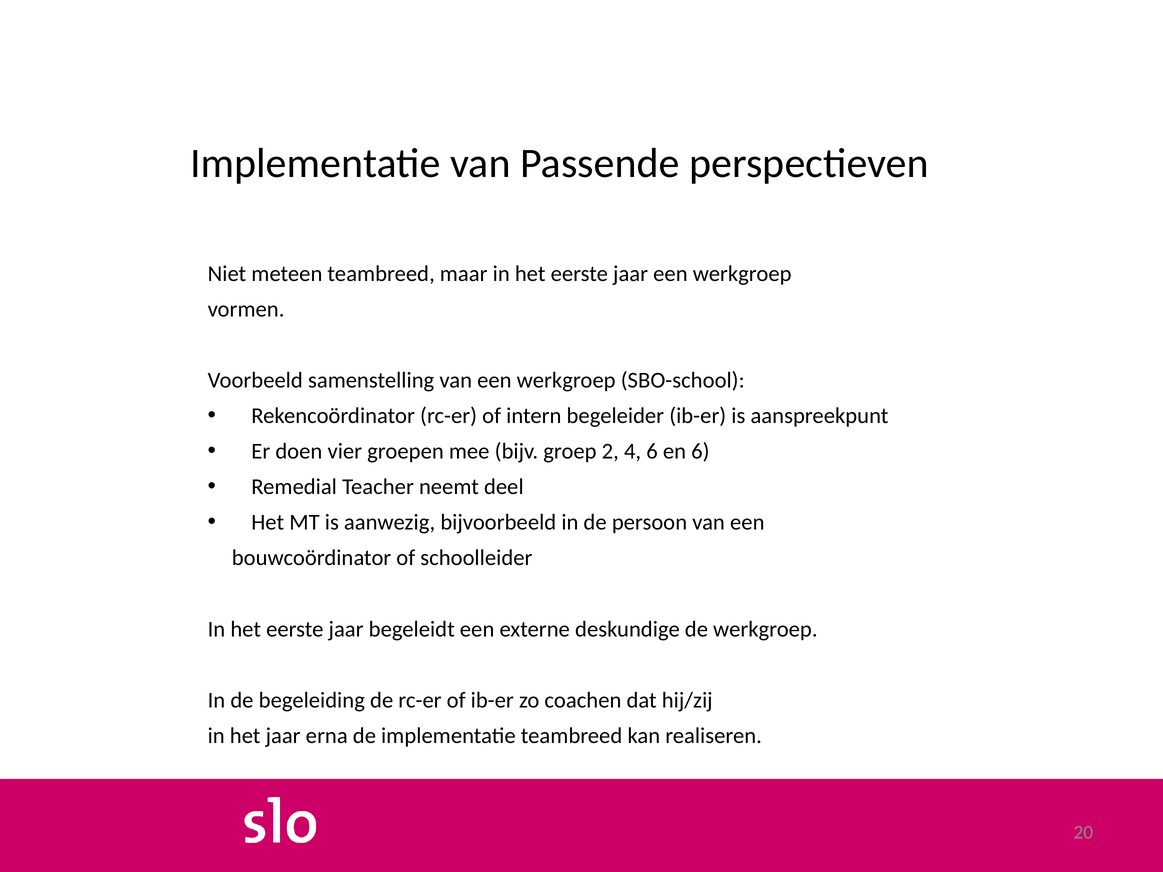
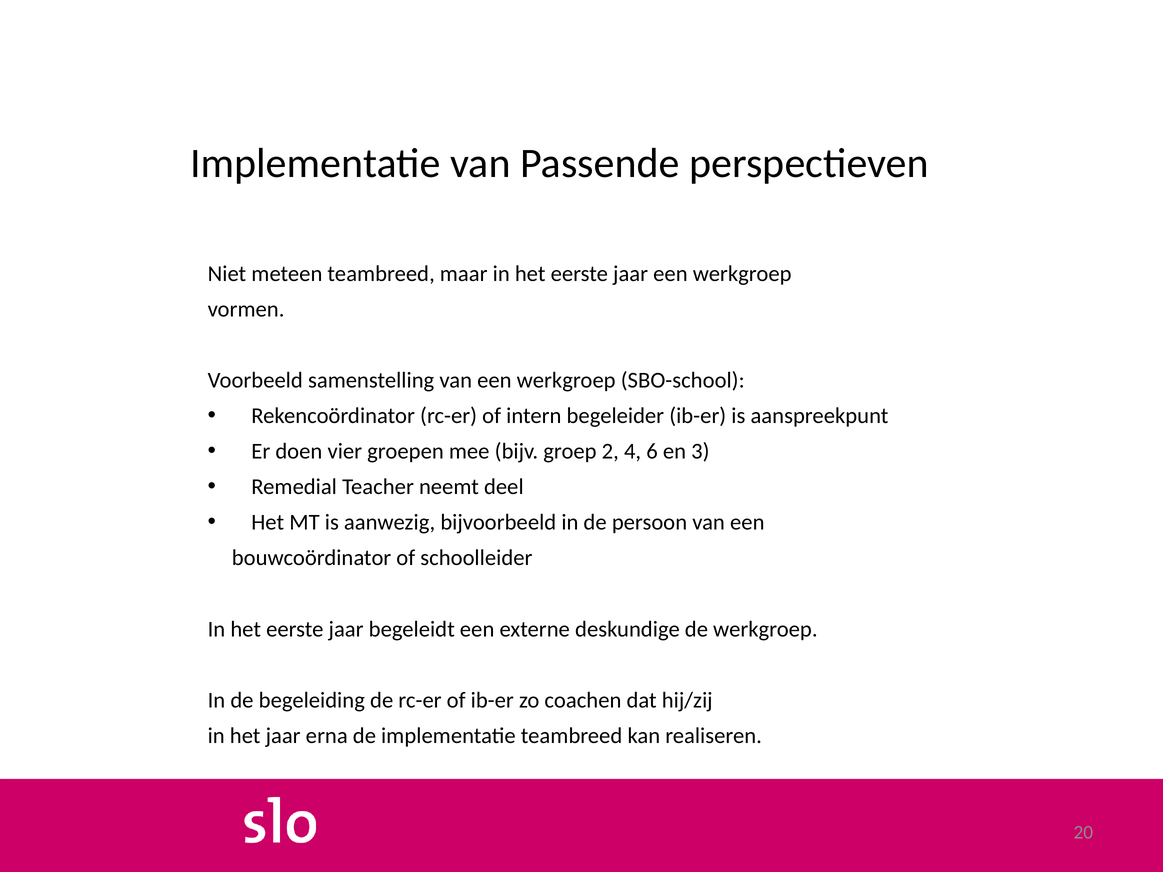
en 6: 6 -> 3
